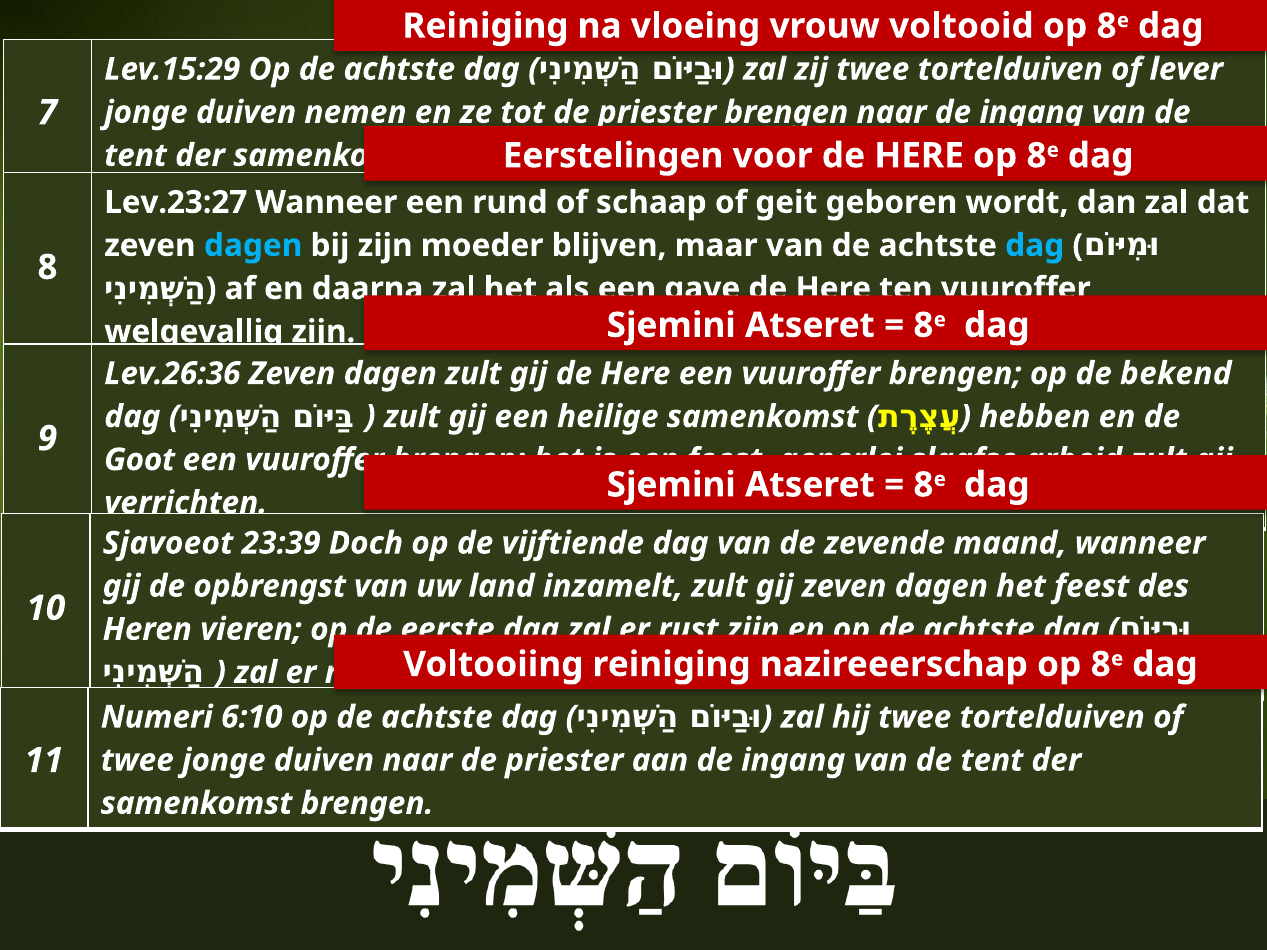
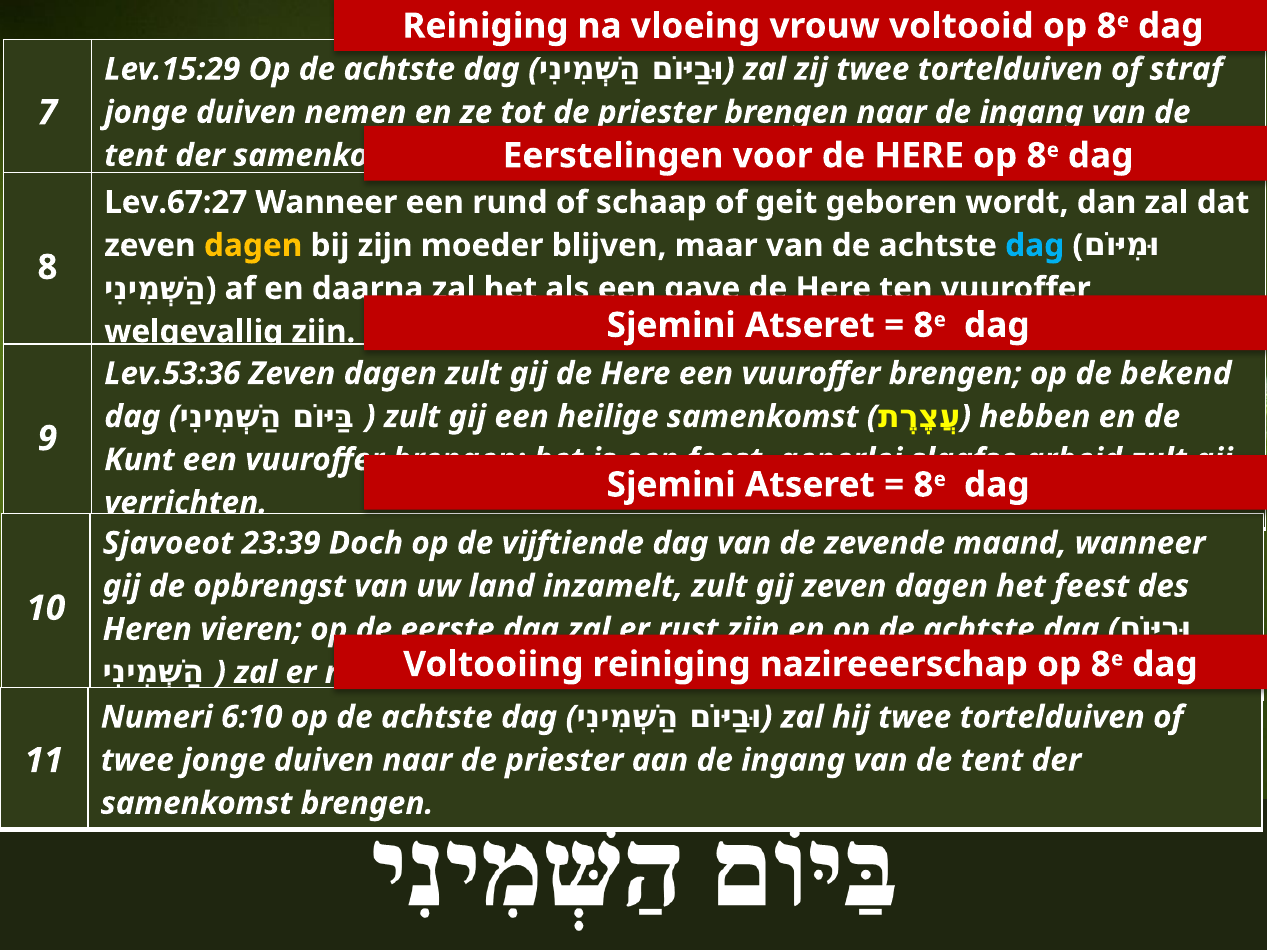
lever: lever -> straf
Lev.23:27: Lev.23:27 -> Lev.67:27
dagen at (253, 246) colour: light blue -> yellow
Lev.26:36: Lev.26:36 -> Lev.53:36
Goot: Goot -> Kunt
